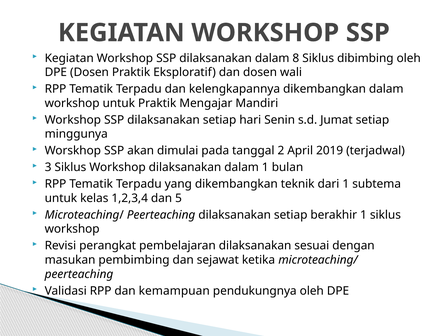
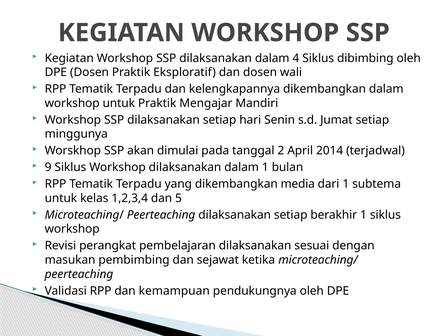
8: 8 -> 4
2019: 2019 -> 2014
3: 3 -> 9
teknik: teknik -> media
